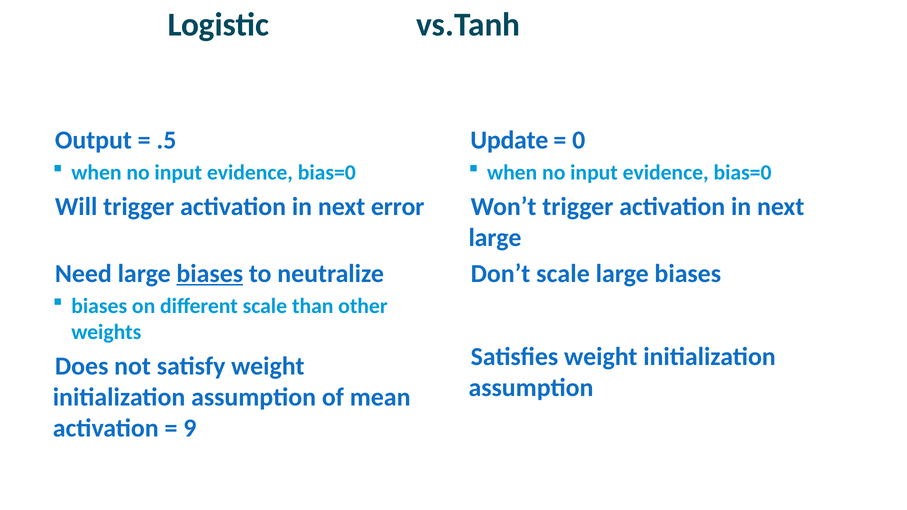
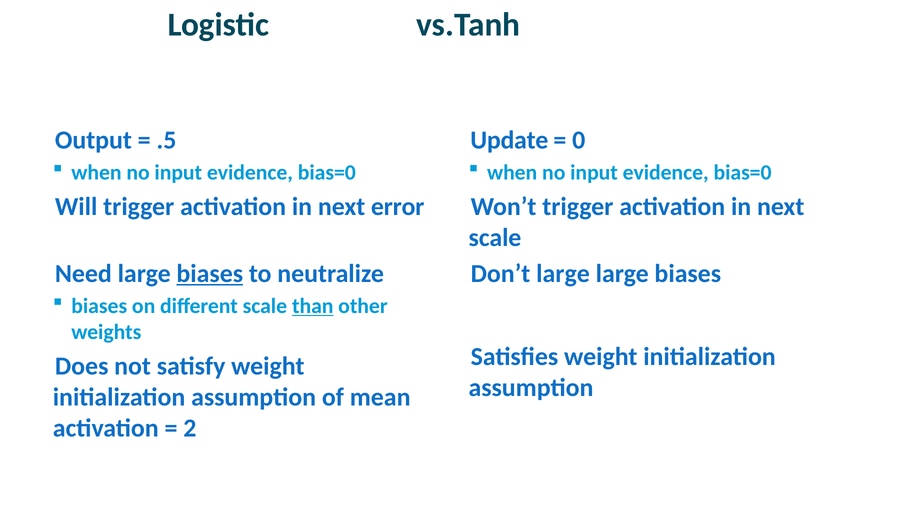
large at (495, 238): large -> scale
Don’t scale: scale -> large
than underline: none -> present
9: 9 -> 2
